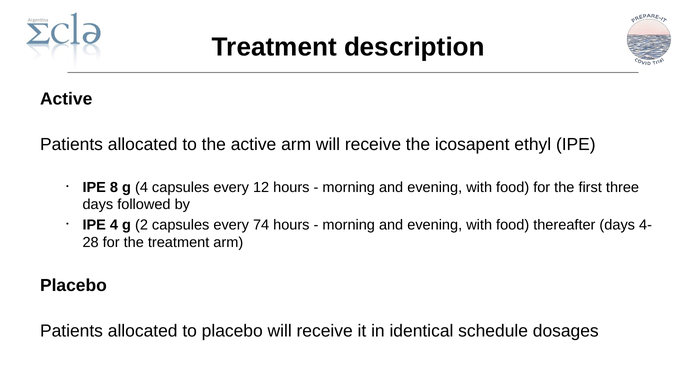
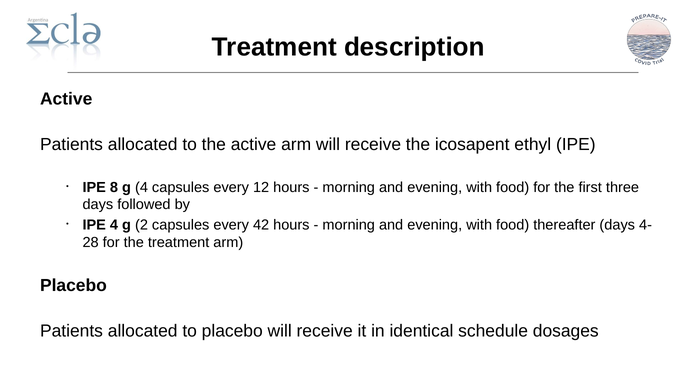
74: 74 -> 42
